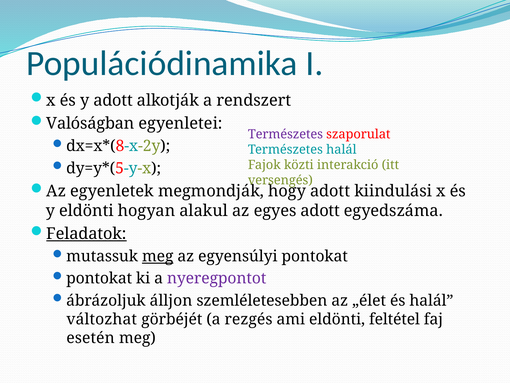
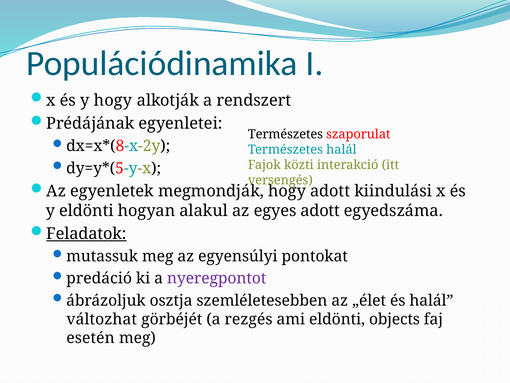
y adott: adott -> hogy
Valóságban: Valóságban -> Prédájának
Természetes at (285, 134) colour: purple -> black
meg at (158, 256) underline: present -> none
pontokat at (99, 278): pontokat -> predáció
álljon: álljon -> osztja
feltétel: feltétel -> objects
